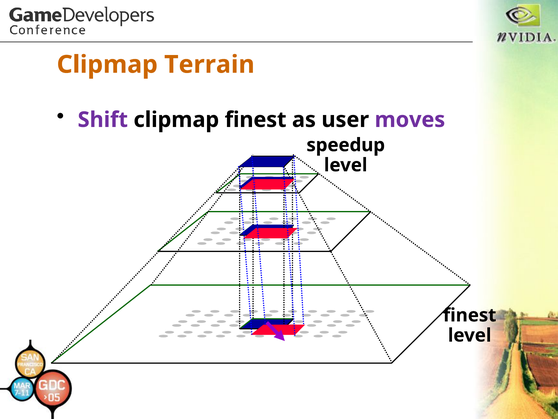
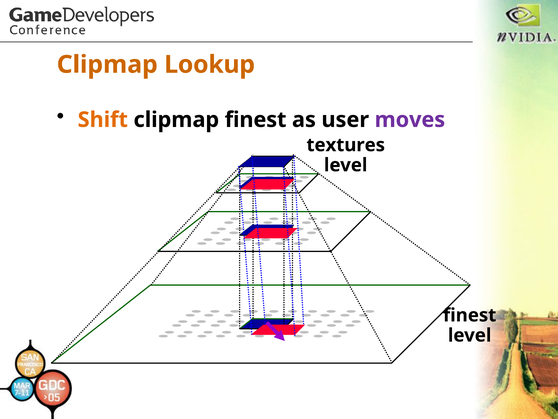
Terrain: Terrain -> Lookup
Shift colour: purple -> orange
speedup: speedup -> textures
